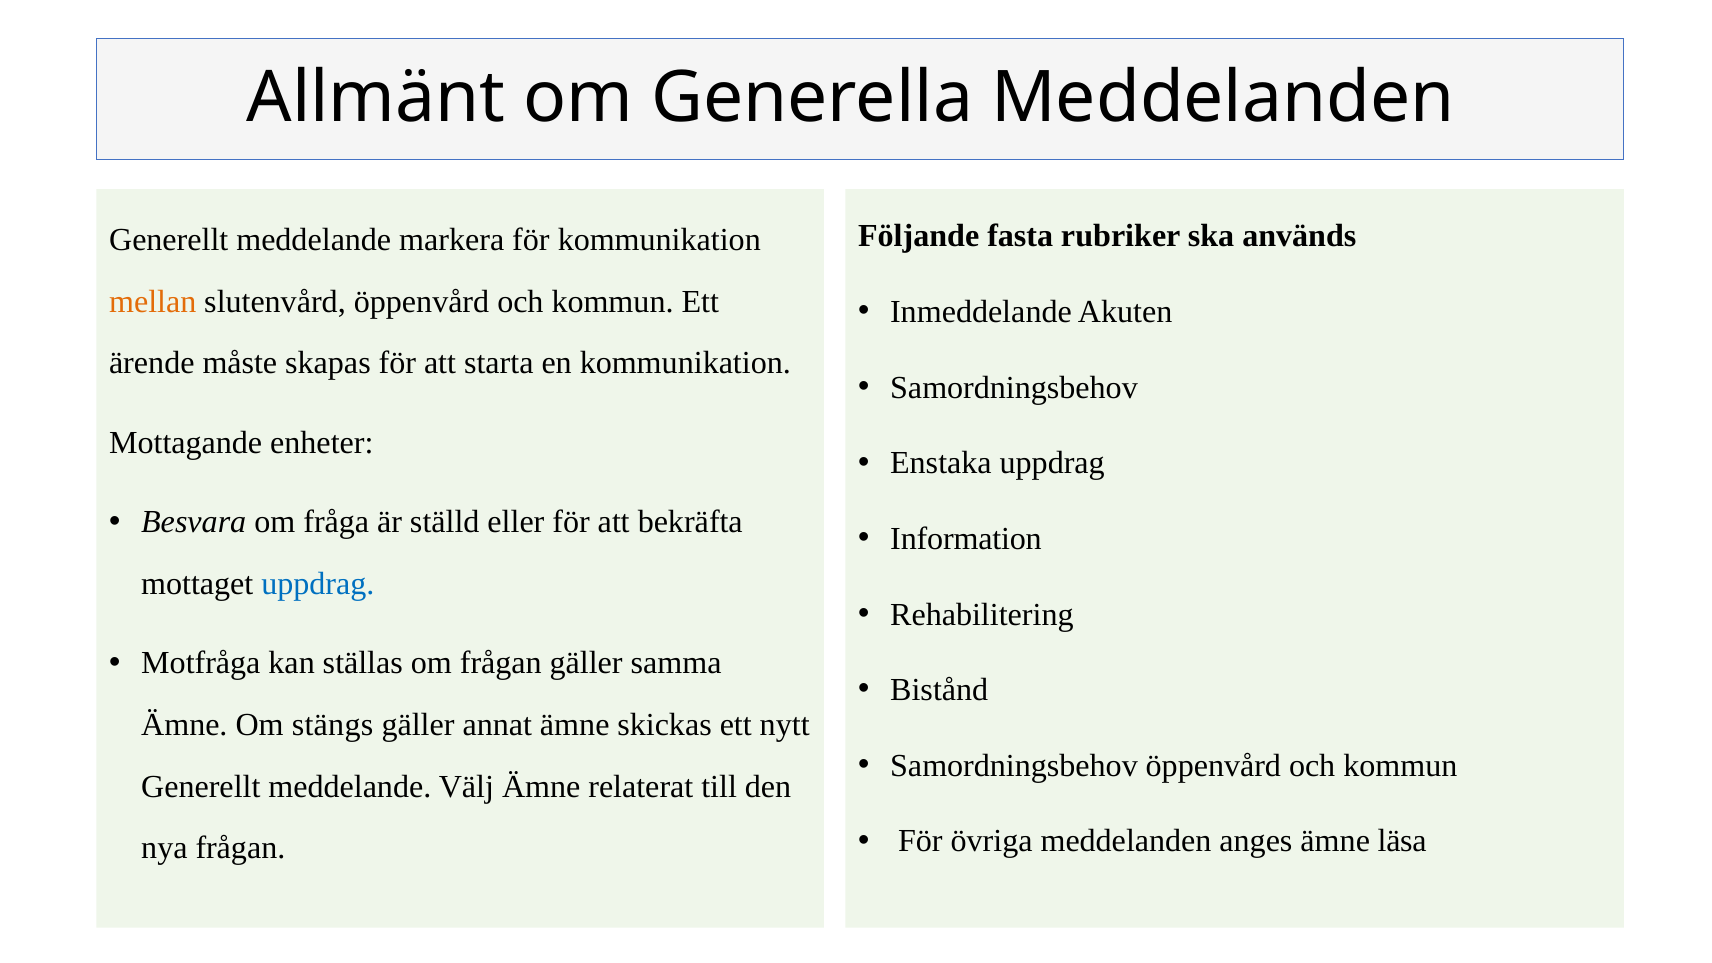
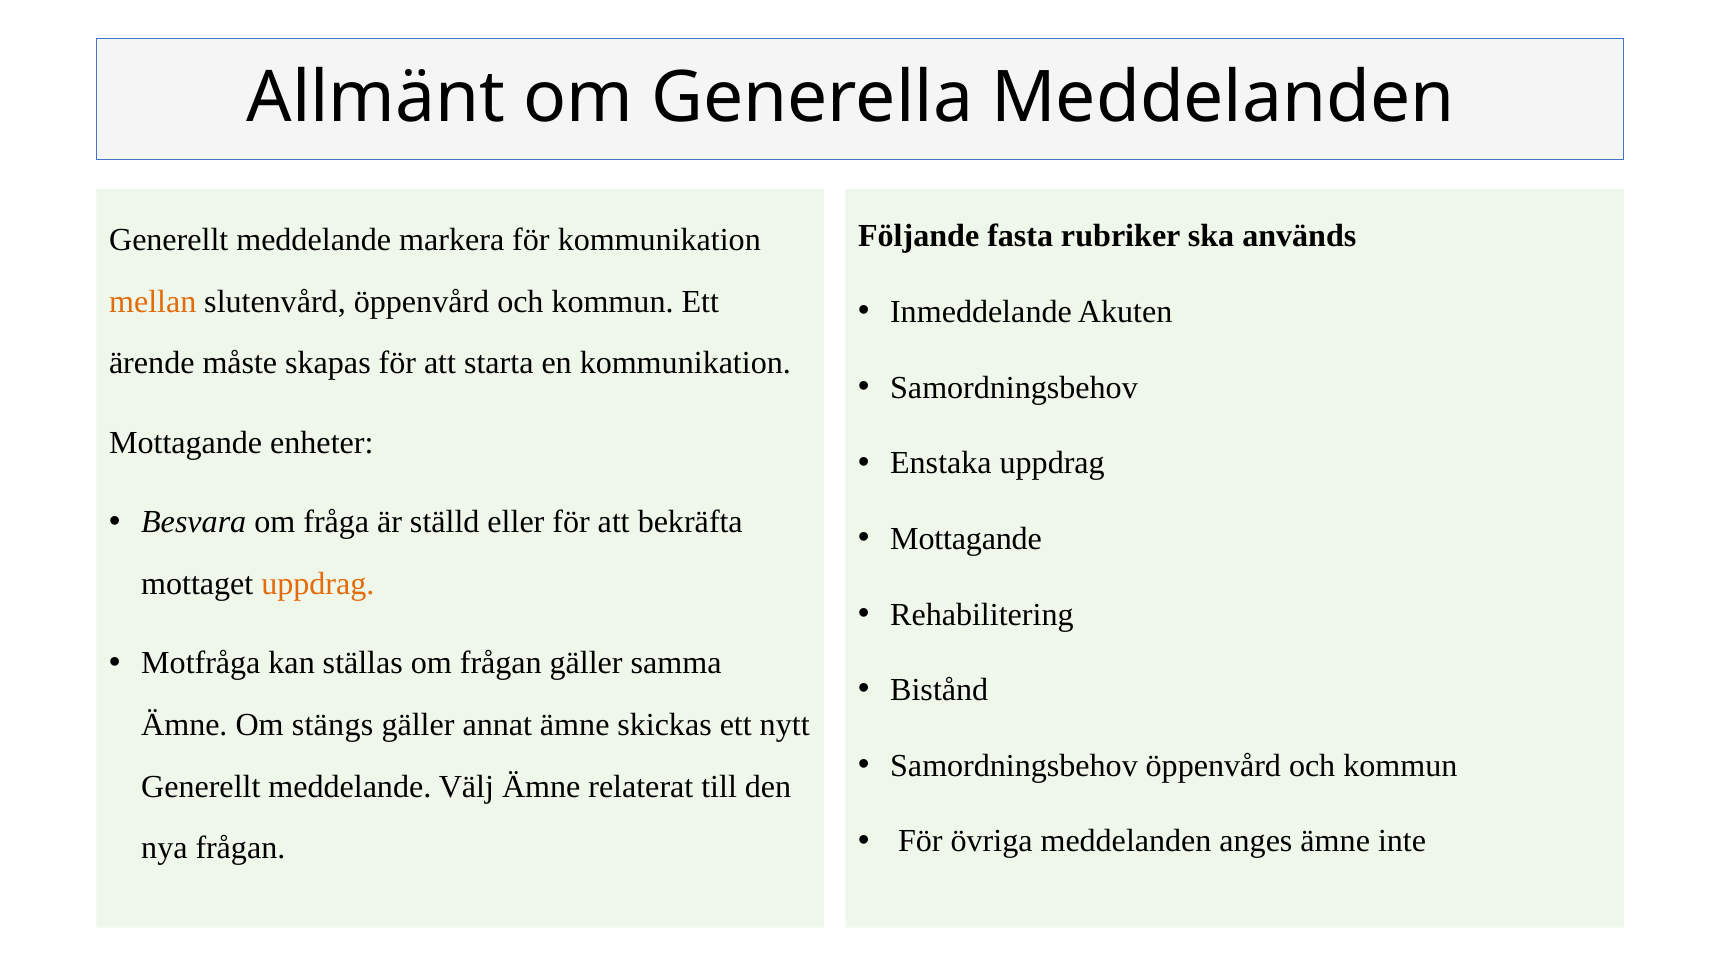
Information at (966, 539): Information -> Mottagande
uppdrag at (318, 584) colour: blue -> orange
läsa: läsa -> inte
